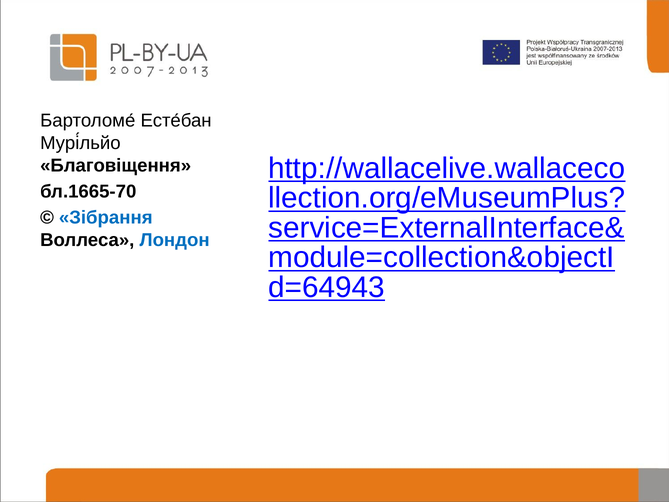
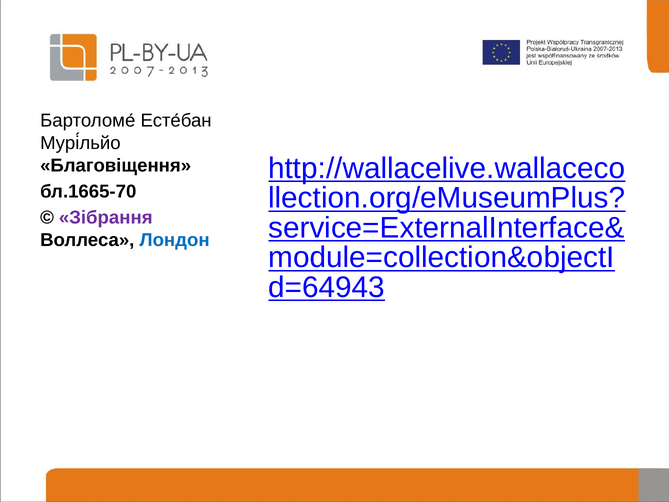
Зібрання colour: blue -> purple
